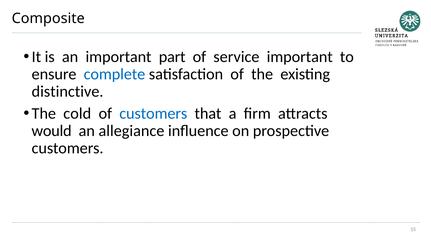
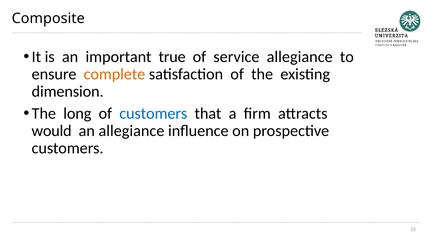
part: part -> true
service important: important -> allegiance
complete colour: blue -> orange
distinctive: distinctive -> dimension
cold: cold -> long
